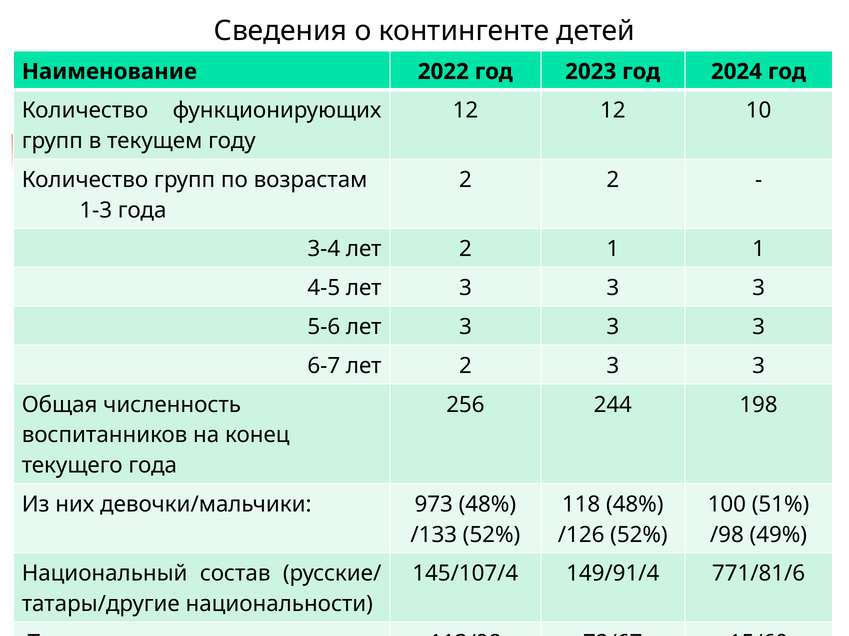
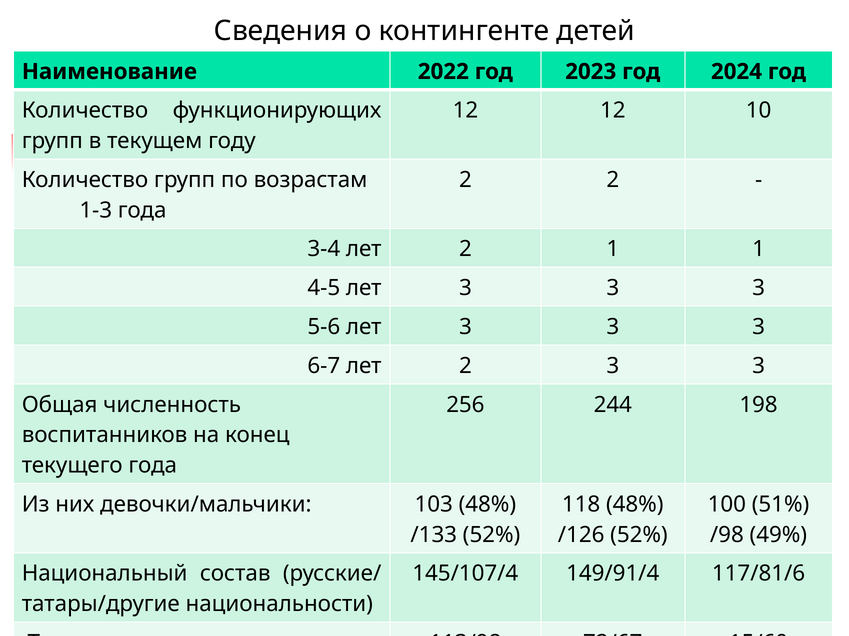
973: 973 -> 103
771/81/6: 771/81/6 -> 117/81/6
